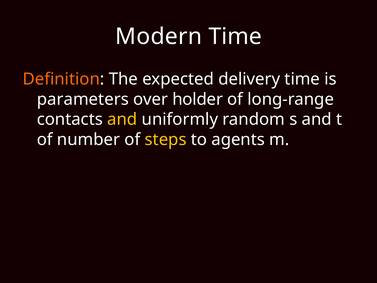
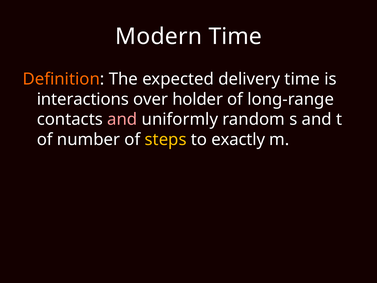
parameters: parameters -> interactions
and at (122, 119) colour: yellow -> pink
agents: agents -> exactly
